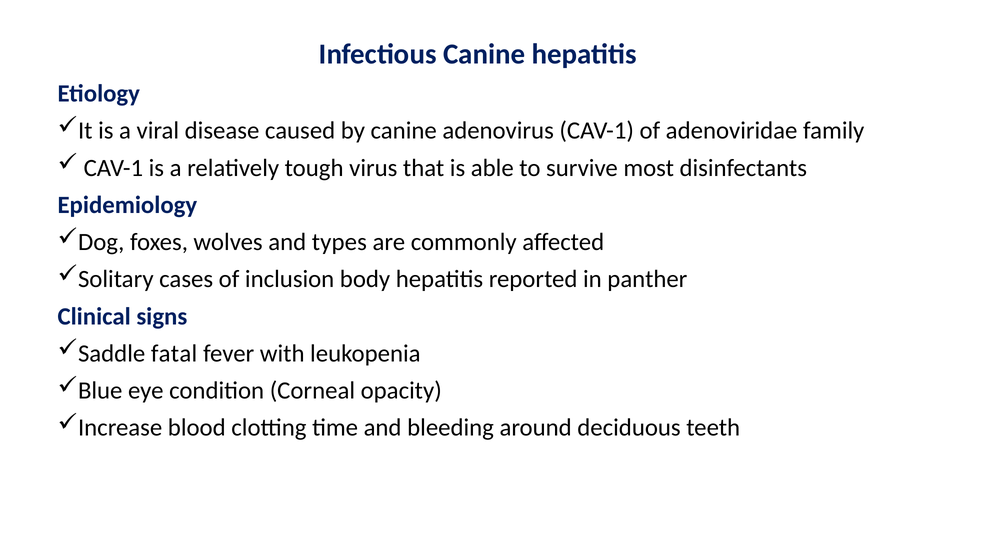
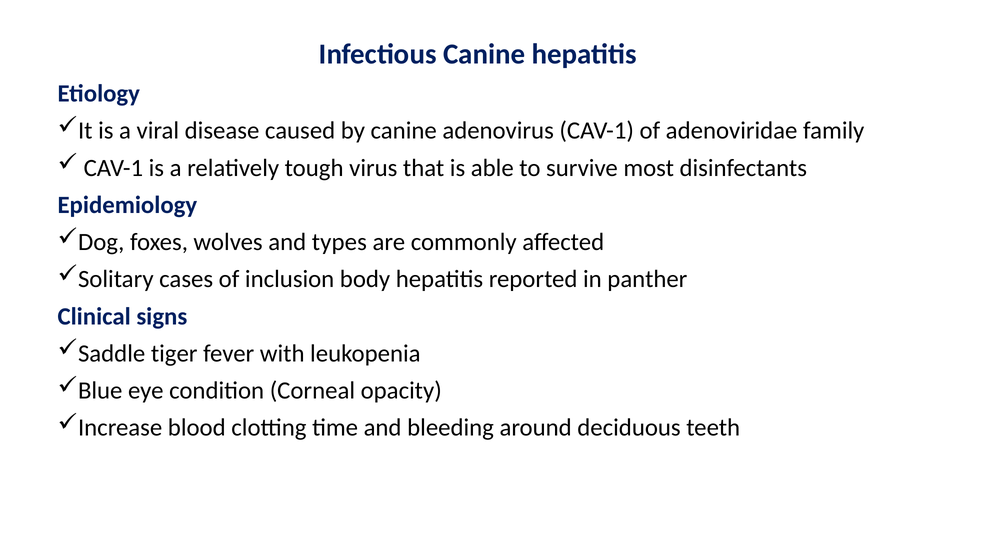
fatal: fatal -> tiger
